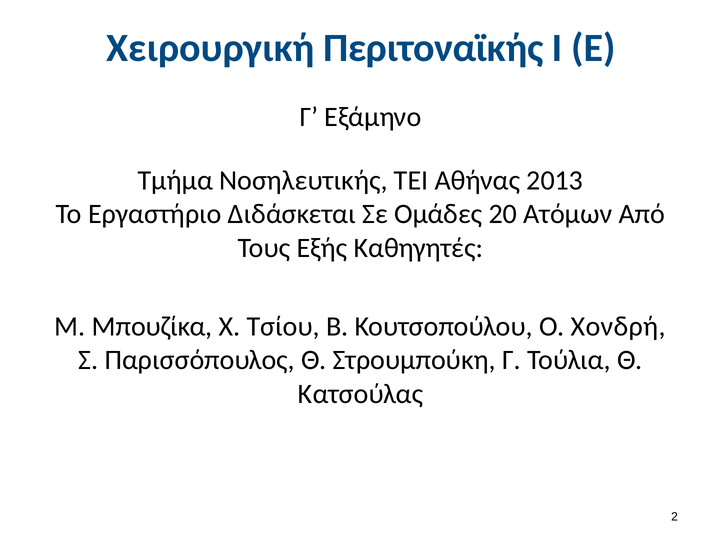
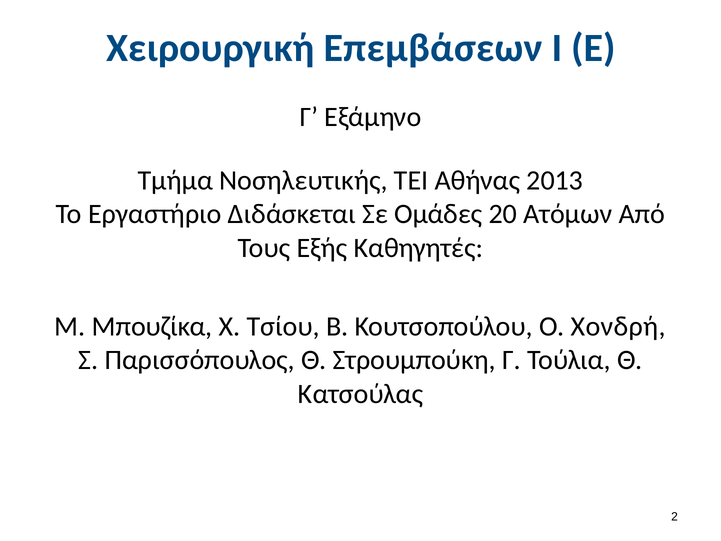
Περιτοναϊκής: Περιτοναϊκής -> Επεμβάσεων
